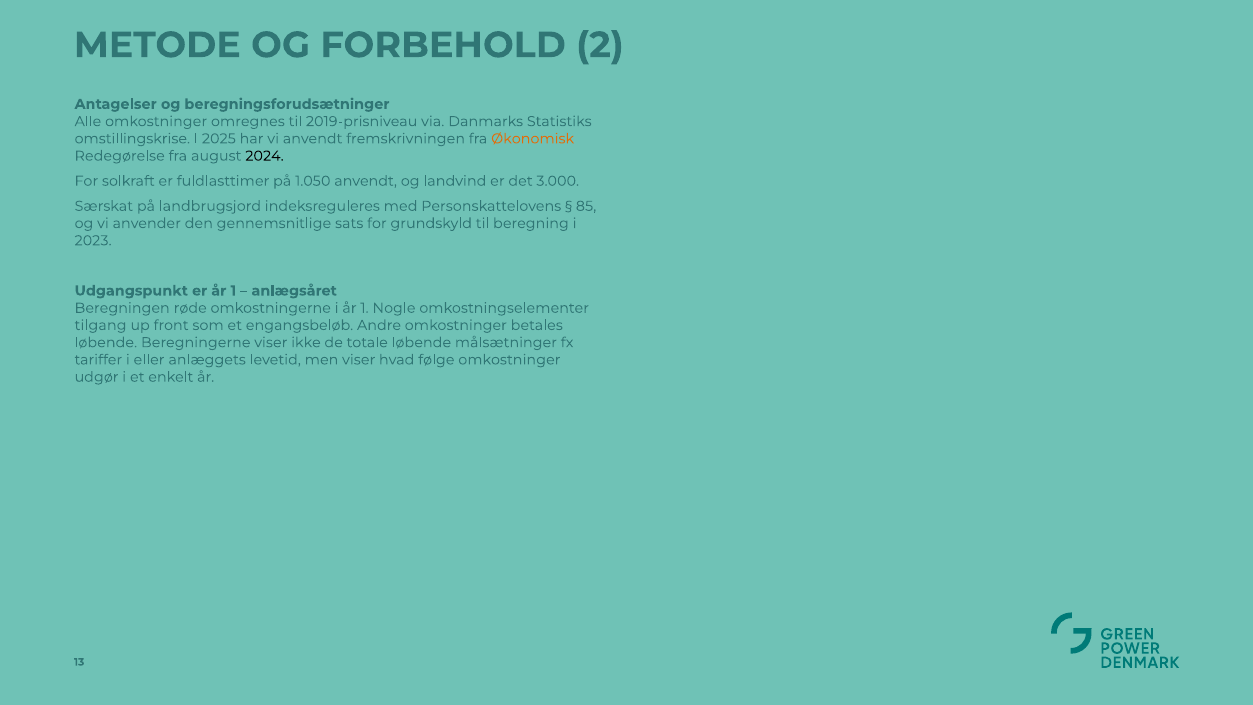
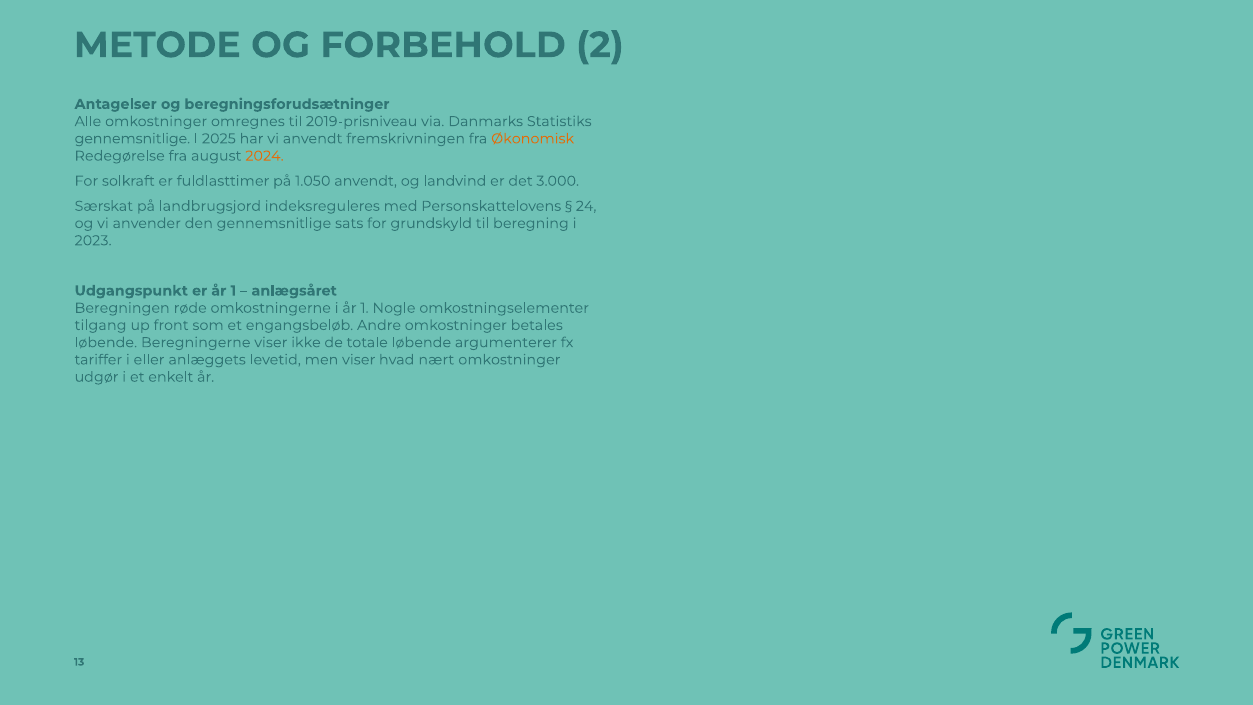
omstillingskrise at (132, 139): omstillingskrise -> gennemsnitlige
2024 colour: black -> orange
85: 85 -> 24
målsætninger: målsætninger -> argumenterer
følge: følge -> nært
